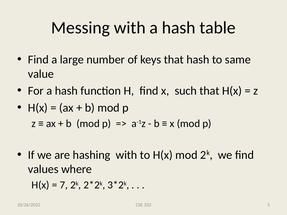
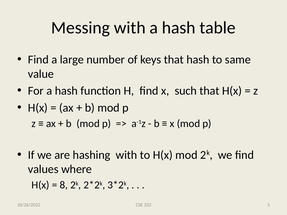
7: 7 -> 8
